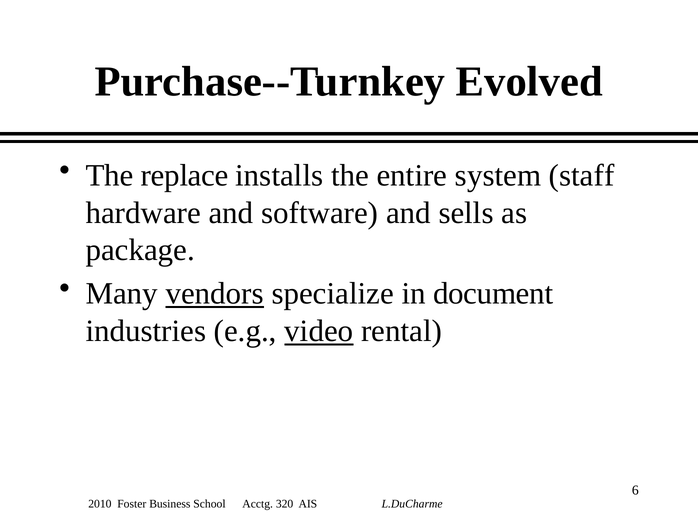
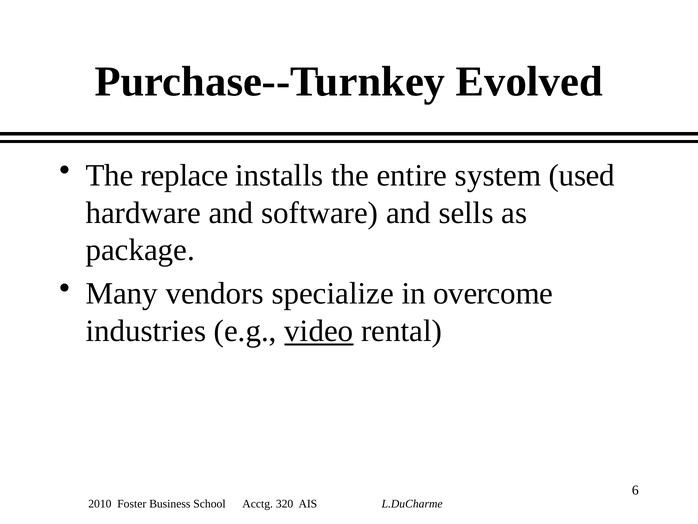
staff: staff -> used
vendors underline: present -> none
document: document -> overcome
